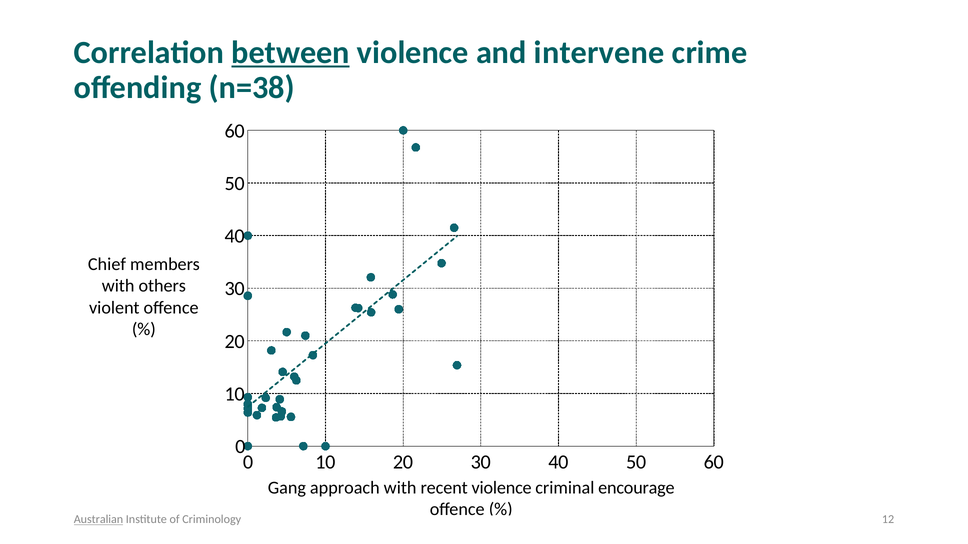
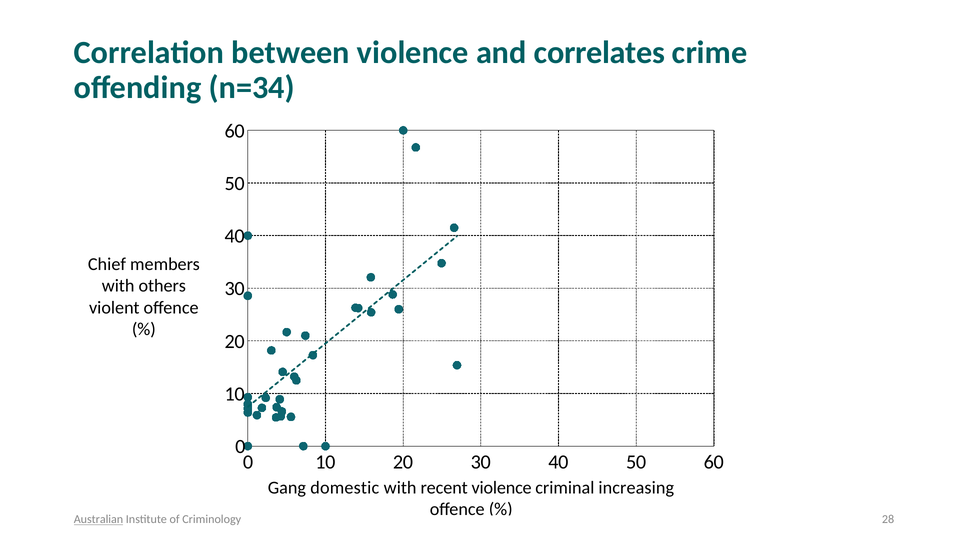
between underline: present -> none
intervene: intervene -> correlates
n=38: n=38 -> n=34
approach: approach -> domestic
encourage: encourage -> increasing
12: 12 -> 28
